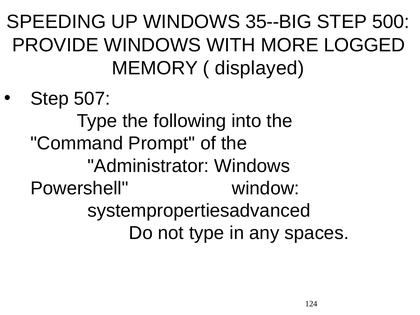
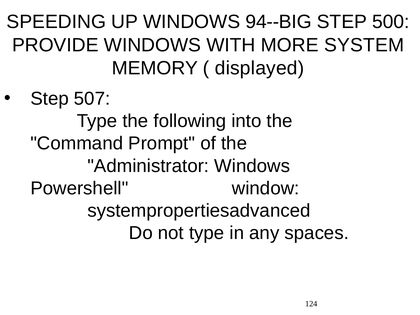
35--BIG: 35--BIG -> 94--BIG
LOGGED: LOGGED -> SYSTEM
